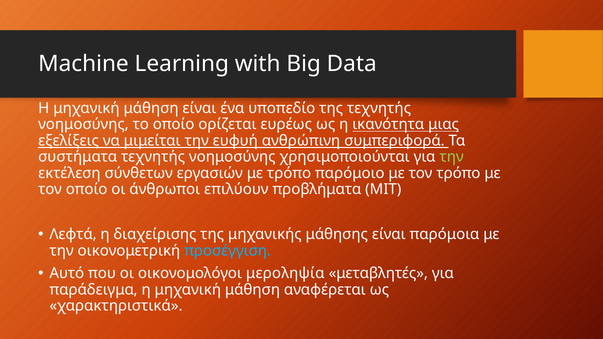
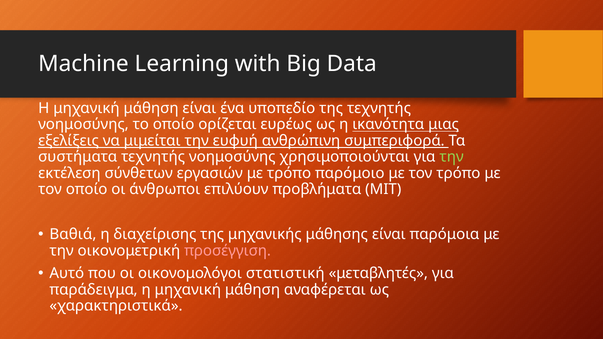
Λεφτά: Λεφτά -> Βαθιά
προσέγγιση colour: light blue -> pink
μεροληψία: μεροληψία -> στατιστική
